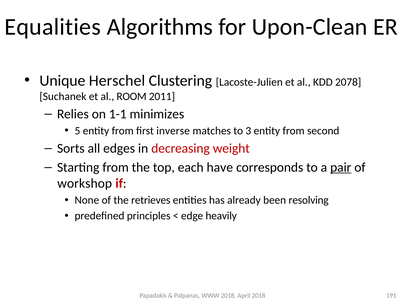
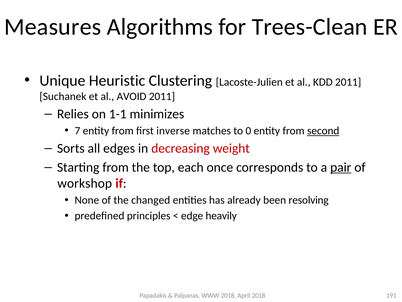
Equalities: Equalities -> Measures
Upon-Clean: Upon-Clean -> Trees-Clean
Herschel: Herschel -> Heuristic
KDD 2078: 2078 -> 2011
ROOM: ROOM -> AVOID
5: 5 -> 7
3: 3 -> 0
second underline: none -> present
have: have -> once
retrieves: retrieves -> changed
